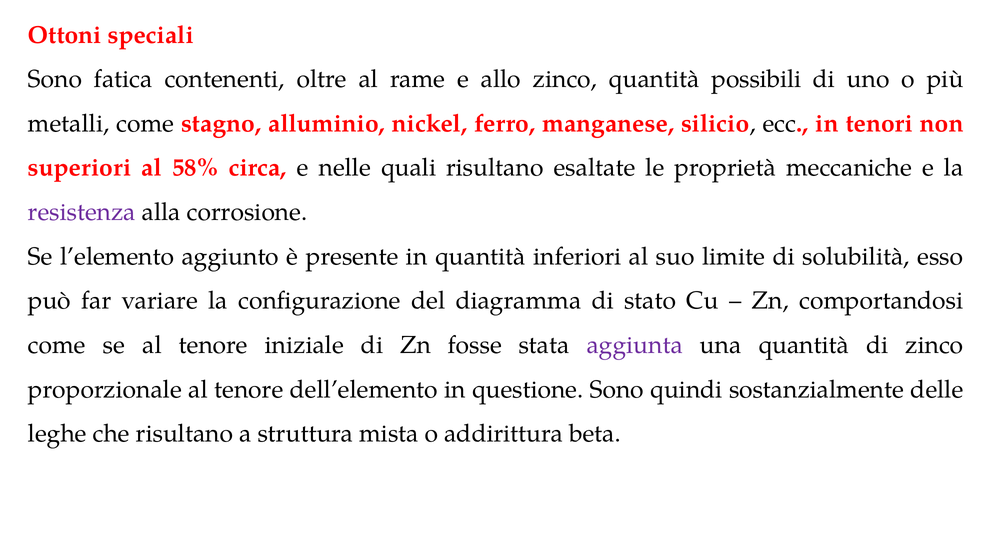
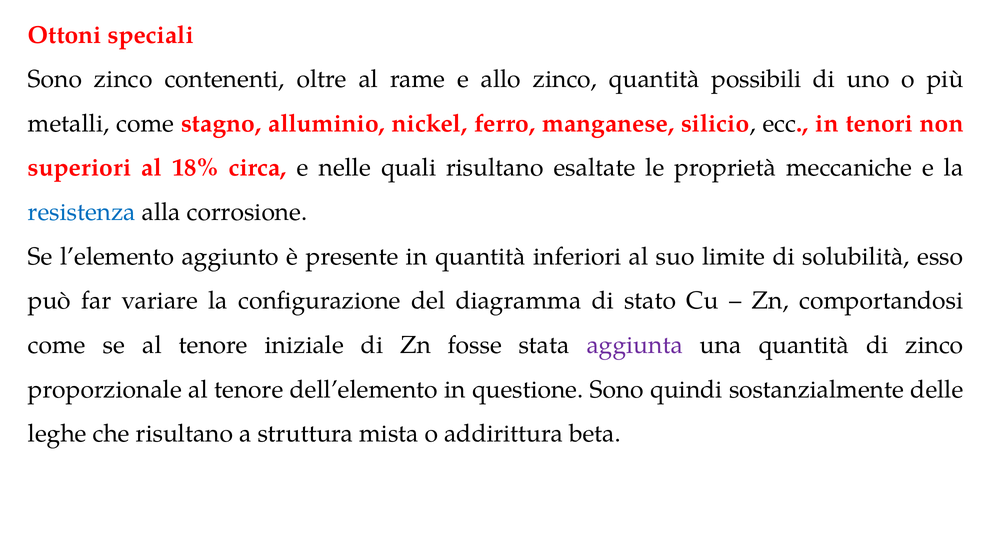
Sono fatica: fatica -> zinco
58%: 58% -> 18%
resistenza colour: purple -> blue
